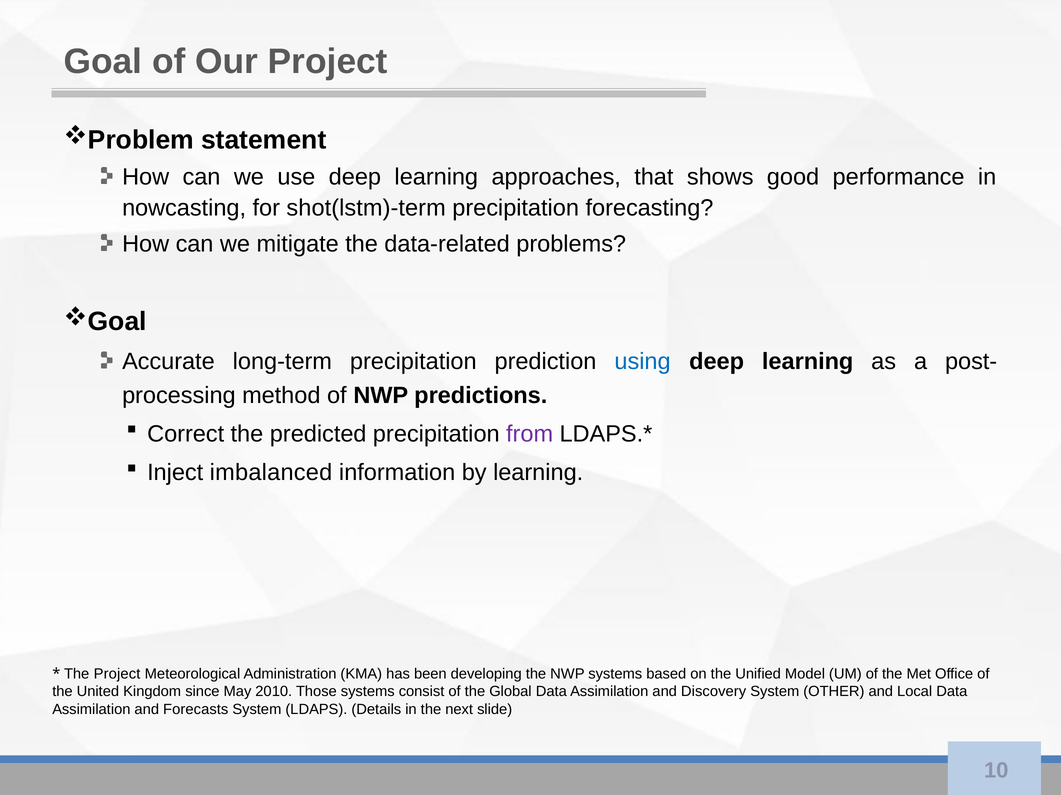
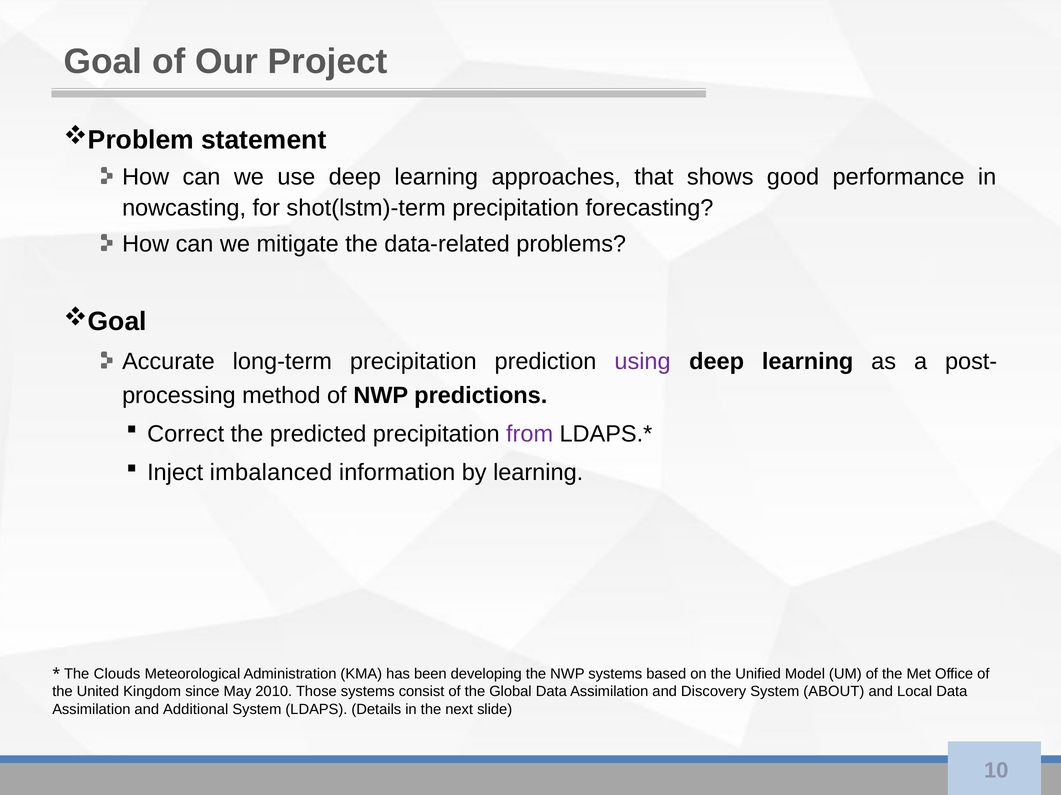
using colour: blue -> purple
The Project: Project -> Clouds
OTHER: OTHER -> ABOUT
Forecasts: Forecasts -> Additional
